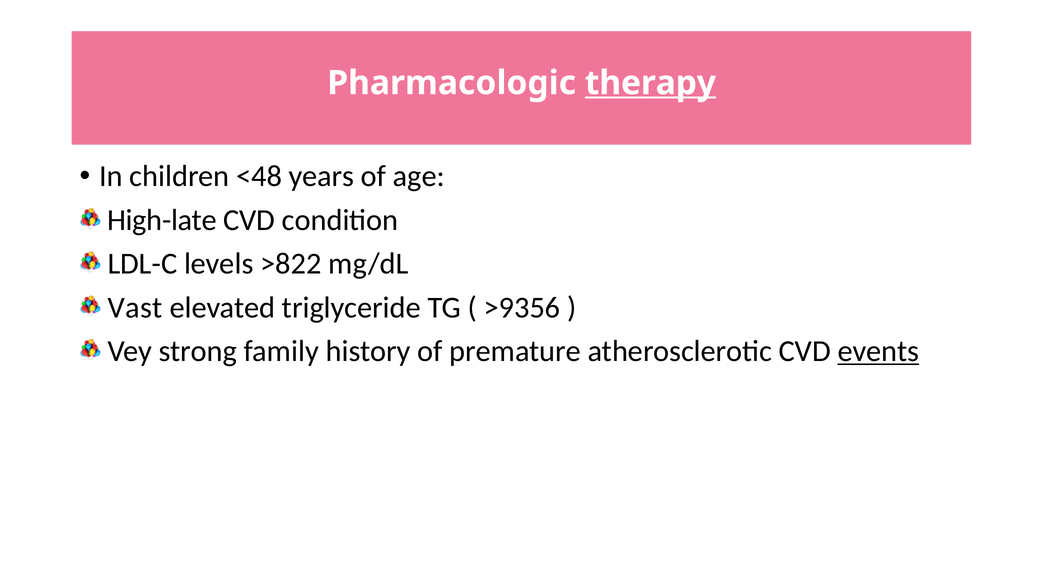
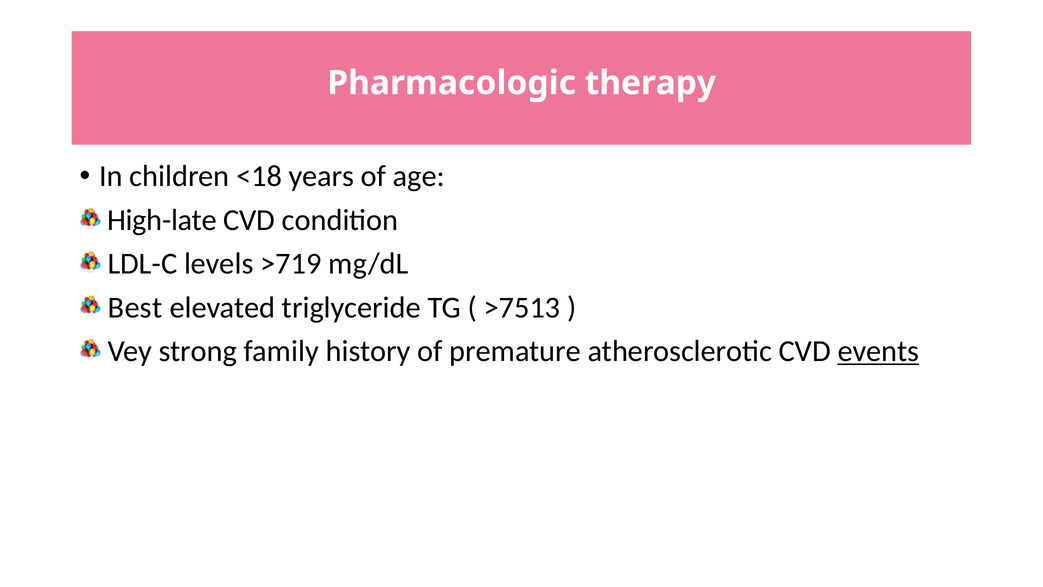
therapy underline: present -> none
<48: <48 -> <18
>822: >822 -> >719
Vast: Vast -> Best
>9356: >9356 -> >7513
